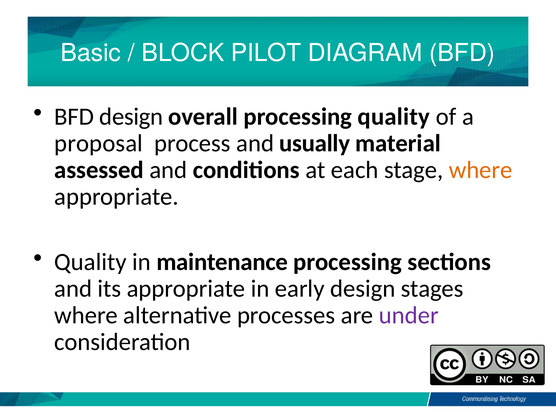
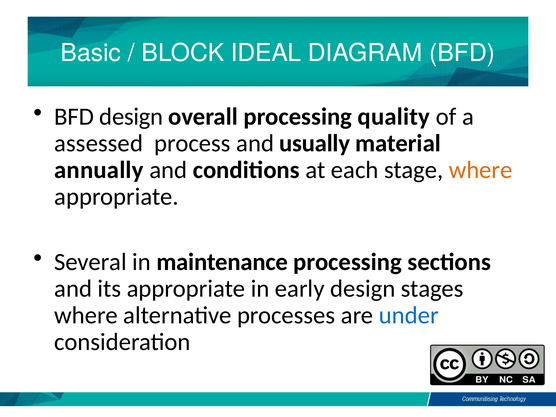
PILOT: PILOT -> IDEAL
proposal: proposal -> assessed
assessed: assessed -> annually
Quality at (90, 262): Quality -> Several
under colour: purple -> blue
